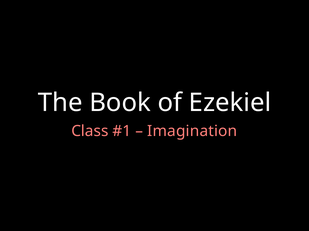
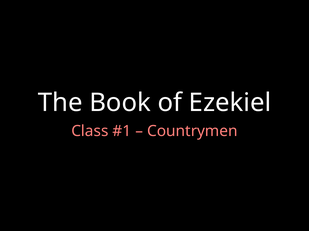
Imagination: Imagination -> Countrymen
